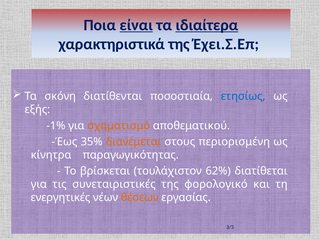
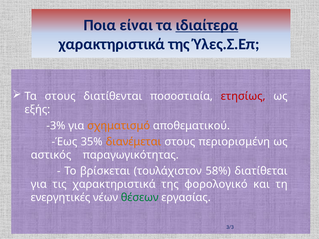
είναι underline: present -> none
Έχει.Σ.Επ: Έχει.Σ.Επ -> Ύλες.Σ.Επ
Τα σκόνη: σκόνη -> στους
ετησίως colour: blue -> red
-1%: -1% -> -3%
κίνητρα: κίνητρα -> αστικός
62%: 62% -> 58%
τις συνεταιριστικές: συνεταιριστικές -> χαρακτηριστικά
θέσεων colour: orange -> green
